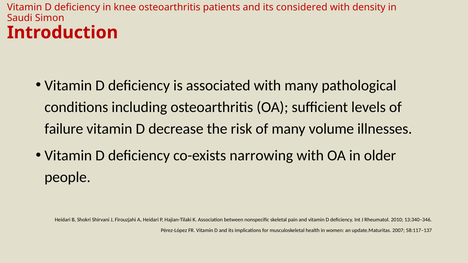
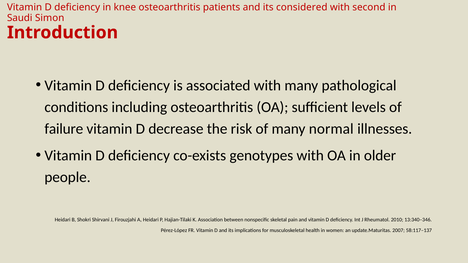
density: density -> second
volume: volume -> normal
narrowing: narrowing -> genotypes
